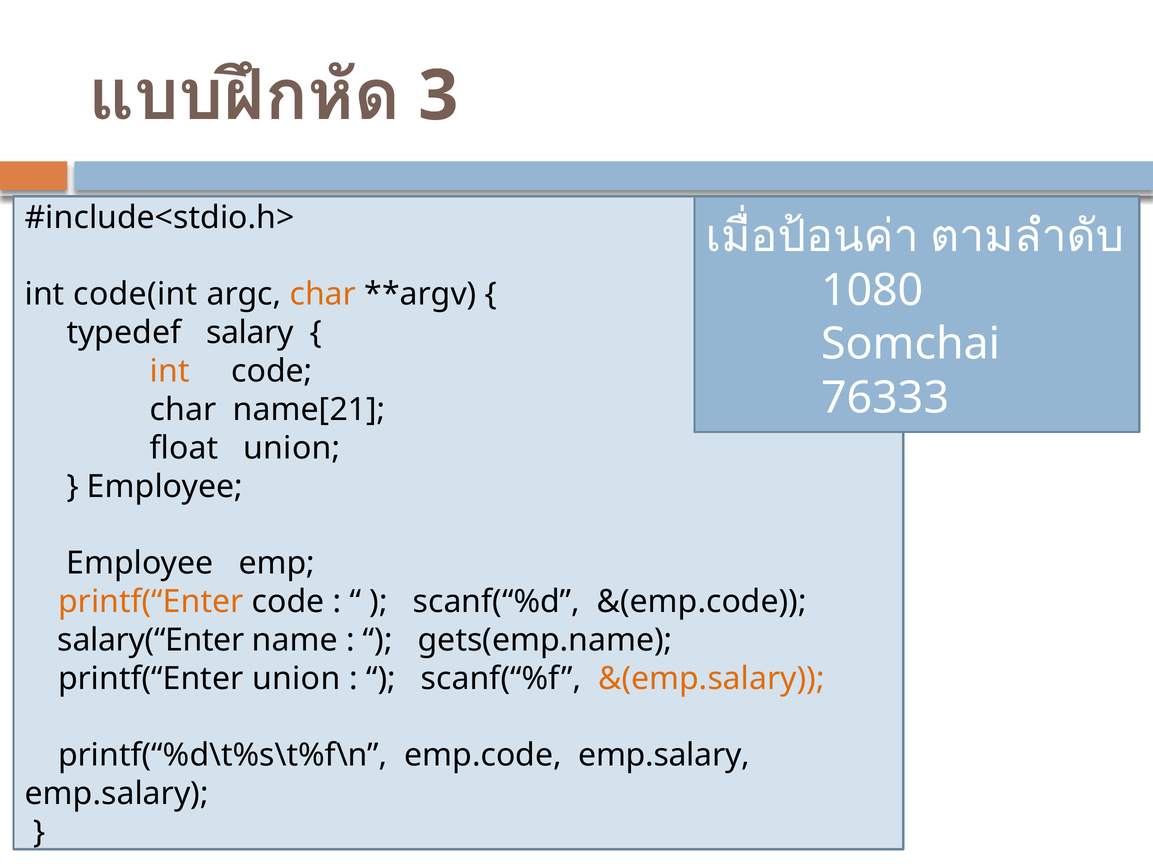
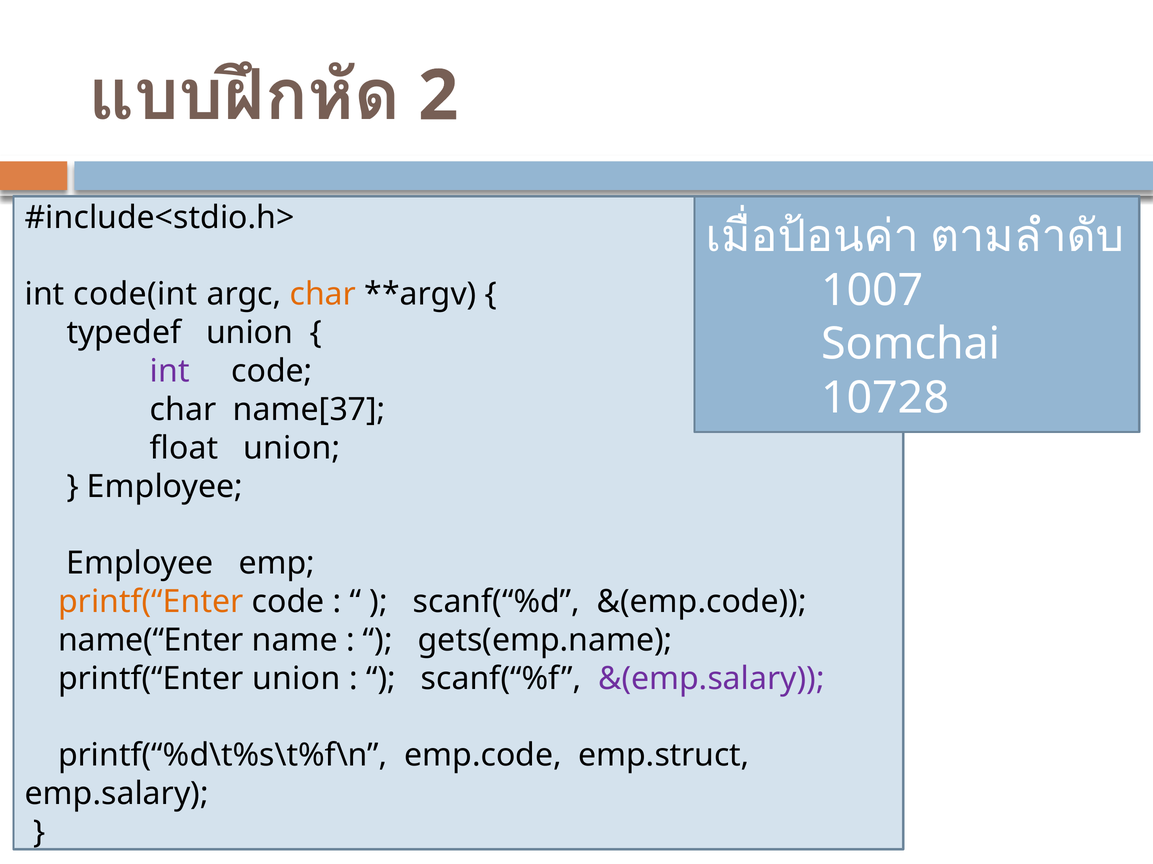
3: 3 -> 2
1080: 1080 -> 1007
typedef salary: salary -> union
int at (170, 372) colour: orange -> purple
76333: 76333 -> 10728
name[21: name[21 -> name[37
salary(“Enter: salary(“Enter -> name(“Enter
&(emp.salary colour: orange -> purple
emp.code emp.salary: emp.salary -> emp.struct
